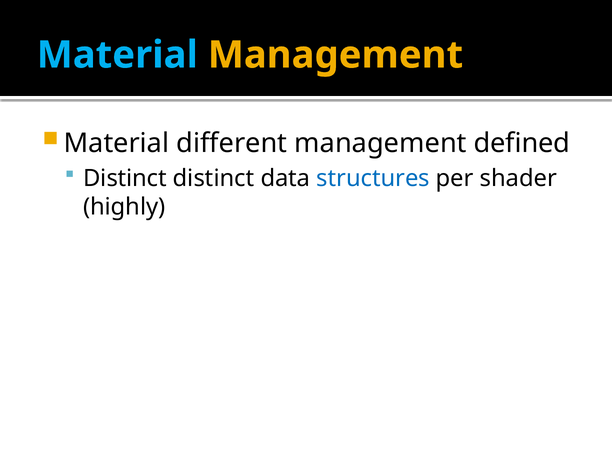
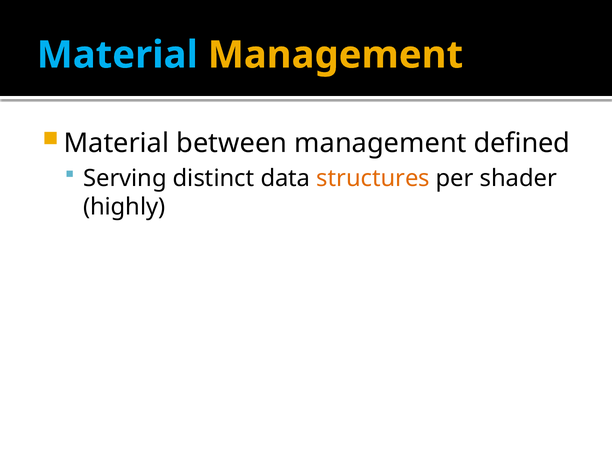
different: different -> between
Distinct at (125, 178): Distinct -> Serving
structures colour: blue -> orange
